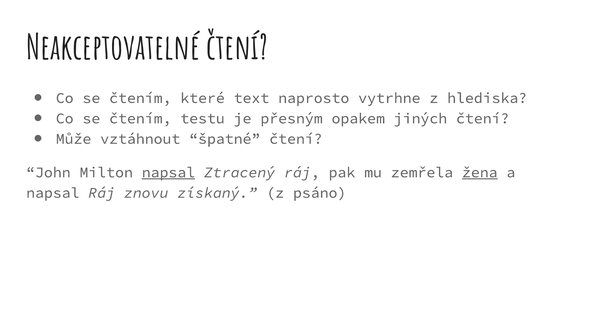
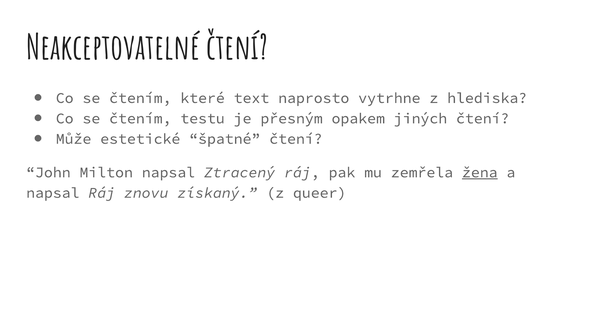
vztáhnout: vztáhnout -> estetické
napsal at (168, 173) underline: present -> none
psáno: psáno -> queer
